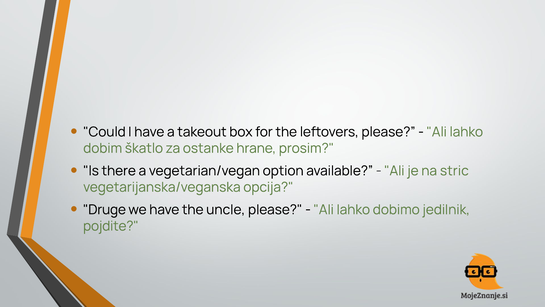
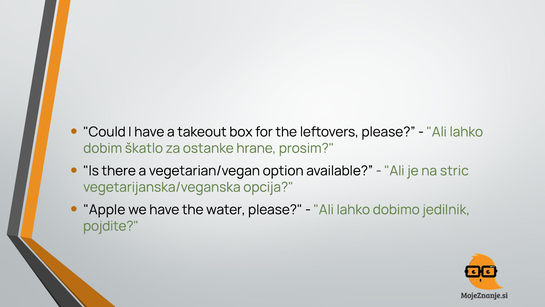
Druge: Druge -> Apple
uncle: uncle -> water
